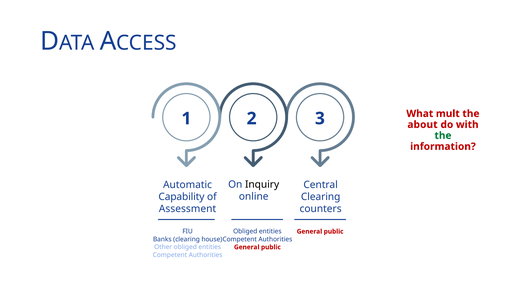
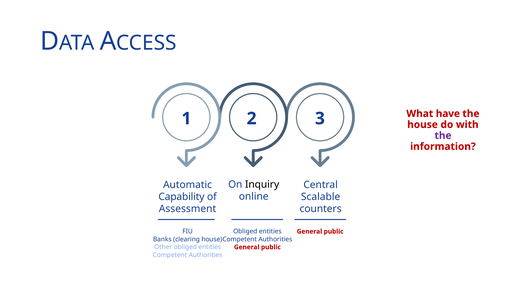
mult: mult -> have
about at (422, 125): about -> house
the at (443, 136) colour: green -> purple
Clearing at (321, 197): Clearing -> Scalable
